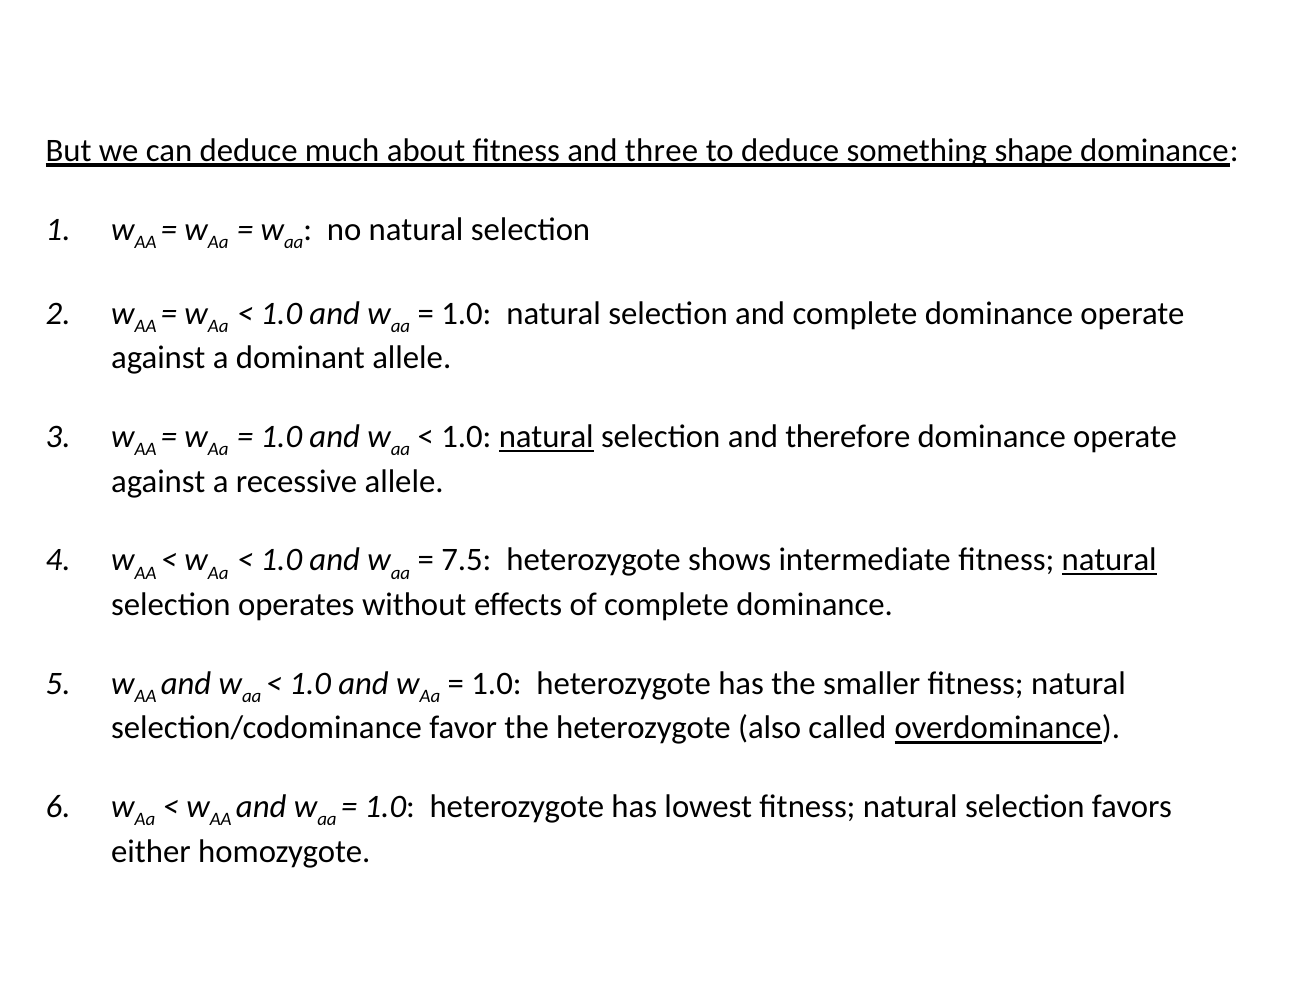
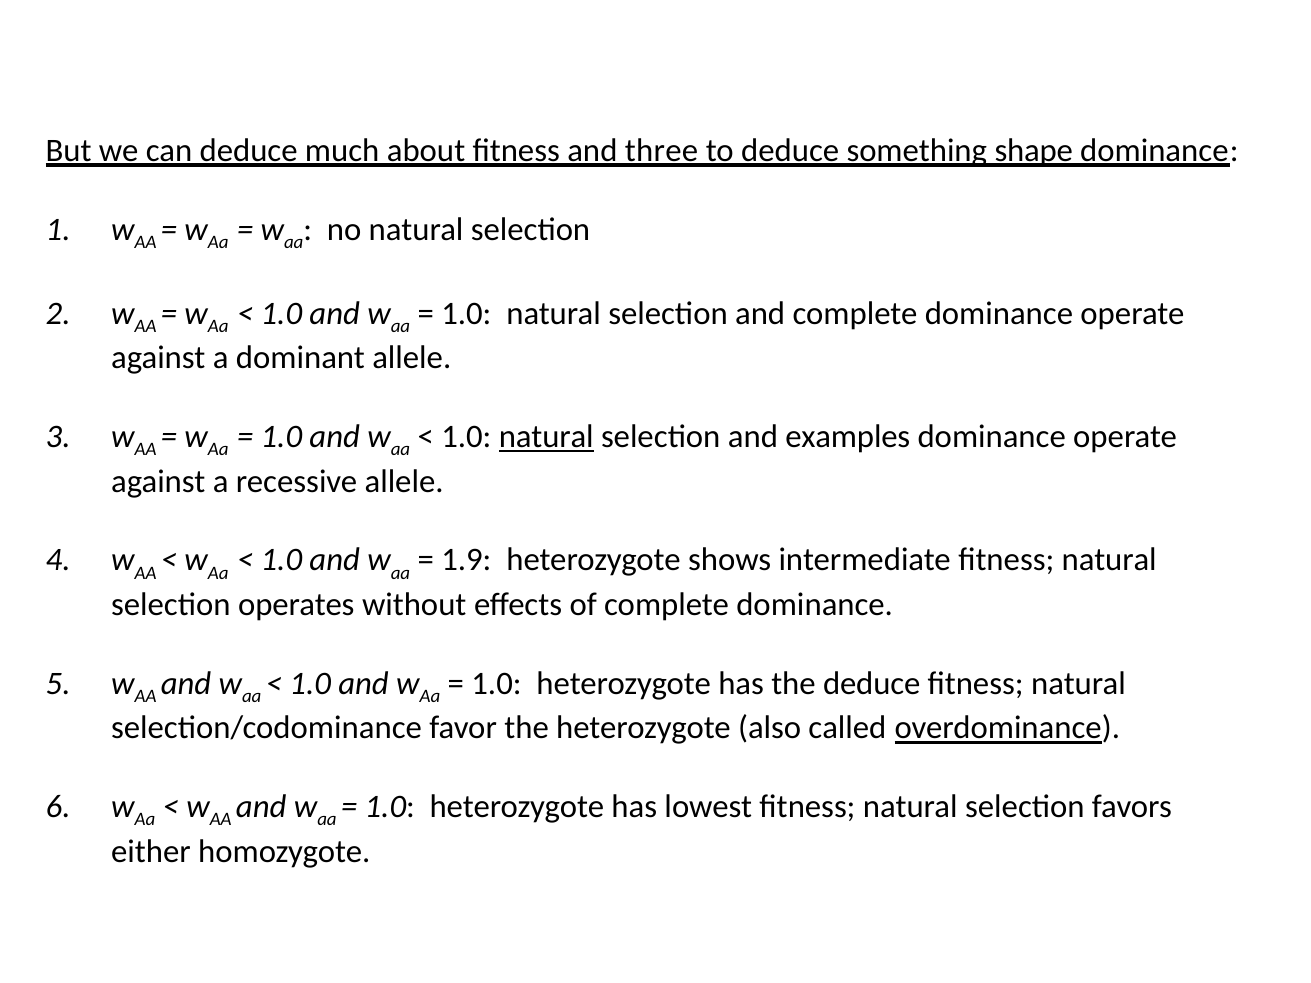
therefore: therefore -> examples
7.5: 7.5 -> 1.9
natural at (1109, 560) underline: present -> none
the smaller: smaller -> deduce
